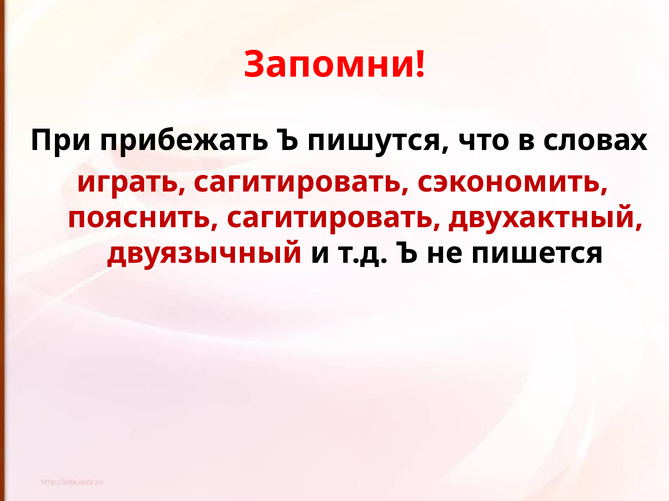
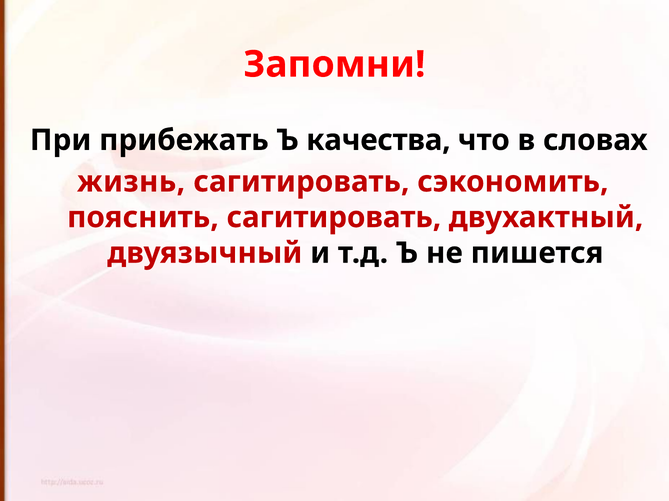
пишутся: пишутся -> качества
играть: играть -> жизнь
